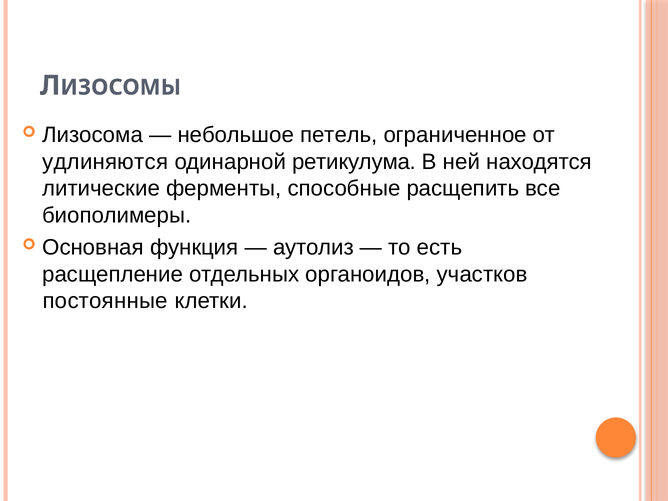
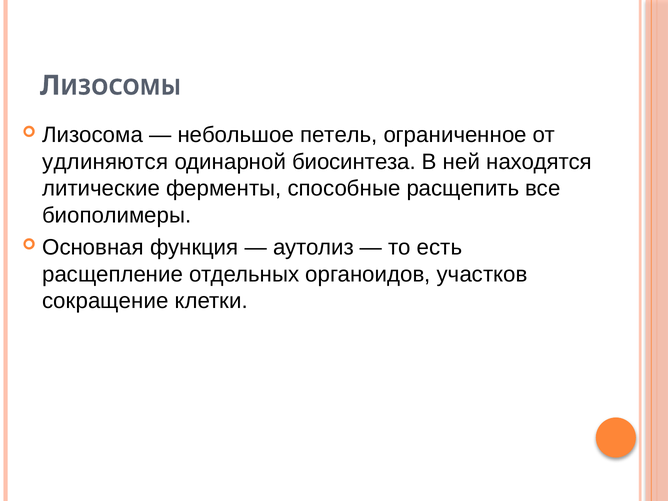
ретикулума: ретикулума -> биосинтеза
постоянные: постоянные -> сокращение
